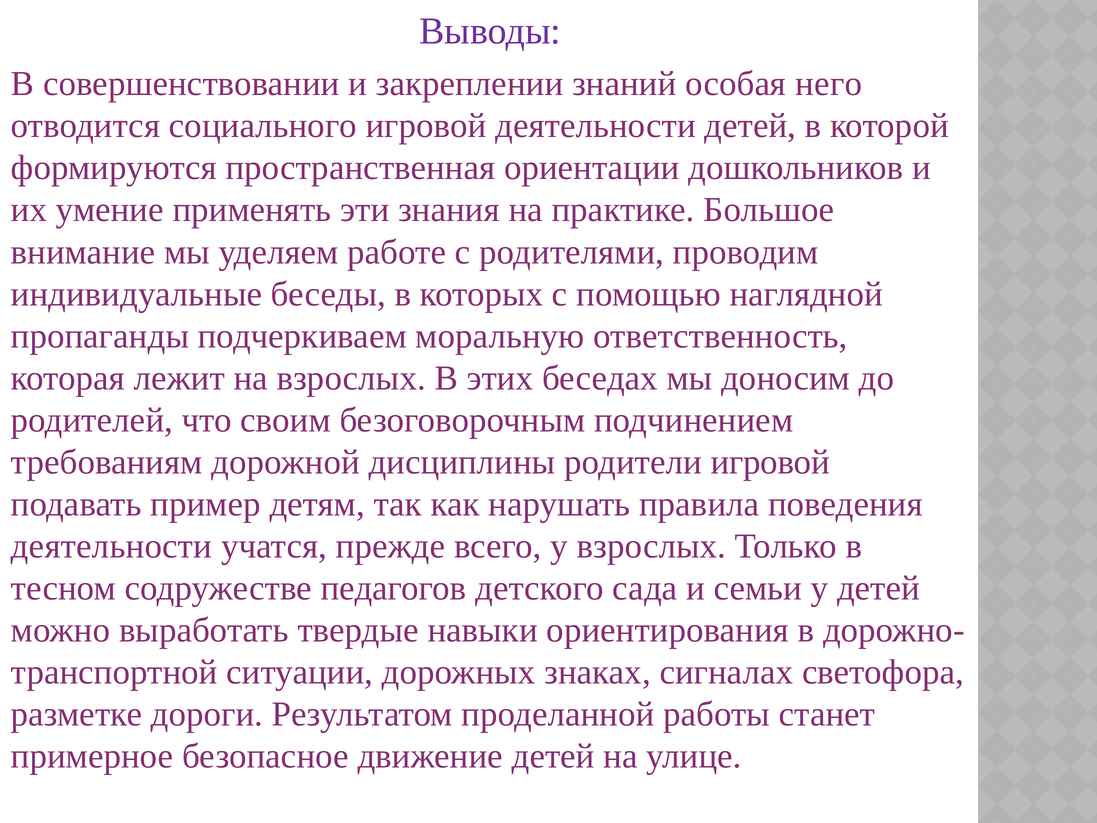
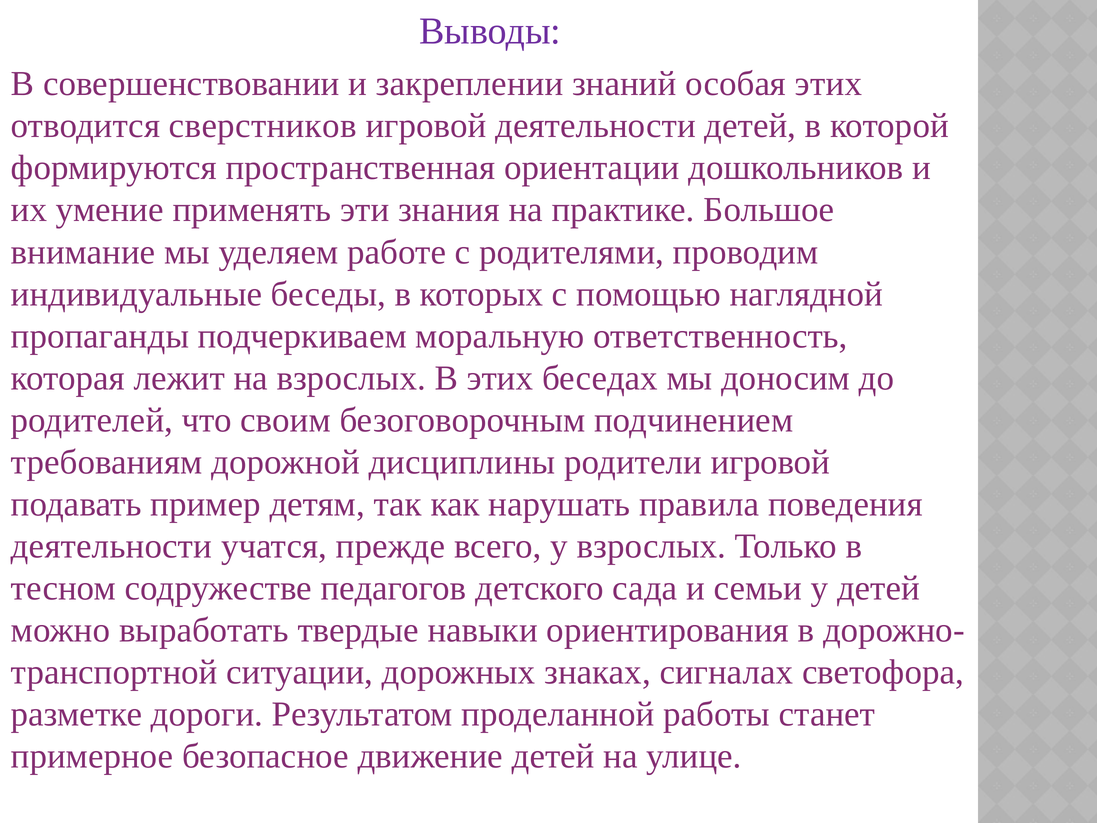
особая него: него -> этих
социального: социального -> сверстников
